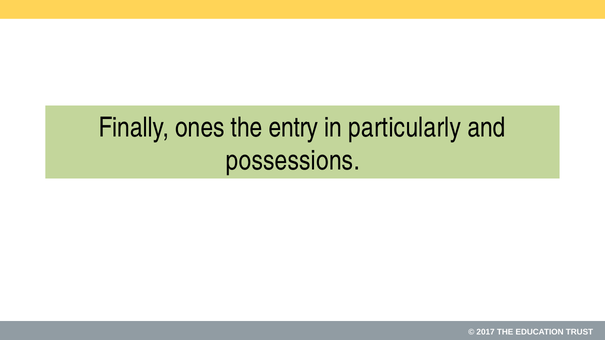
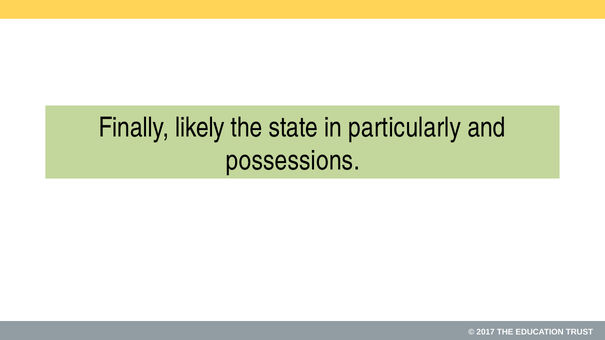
ones: ones -> likely
entry: entry -> state
